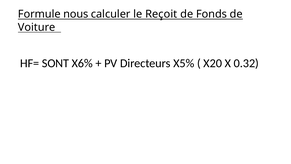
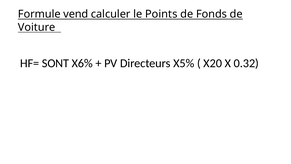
nous: nous -> vend
Reçoit: Reçoit -> Points
